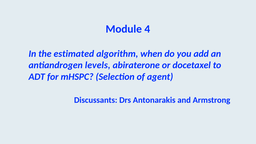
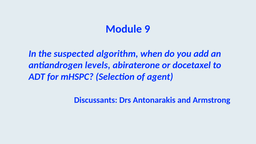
4: 4 -> 9
estimated: estimated -> suspected
